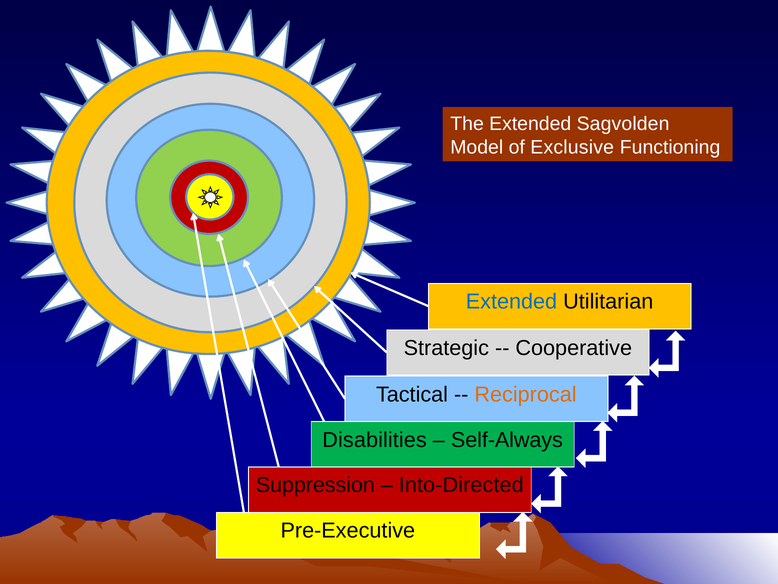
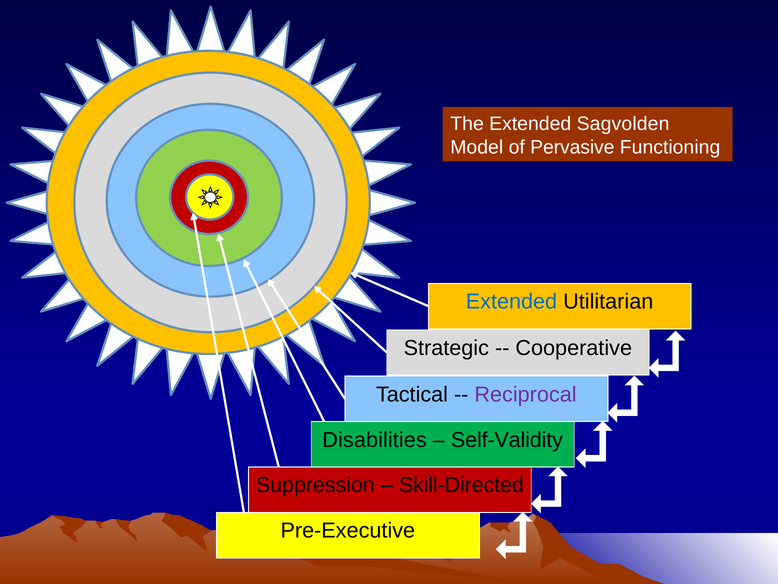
Exclusive: Exclusive -> Pervasive
Reciprocal colour: orange -> purple
Self-Always: Self-Always -> Self-Validity
Into-Directed: Into-Directed -> Skill-Directed
